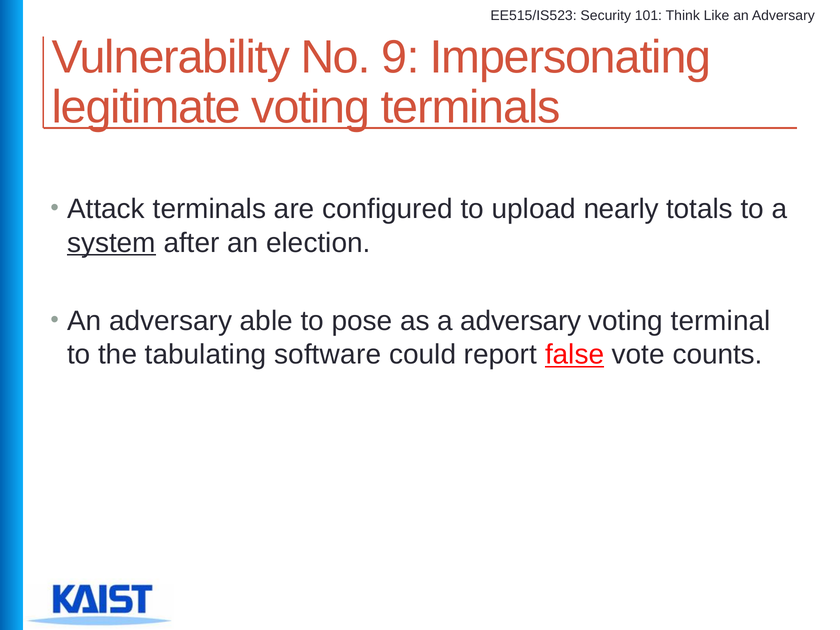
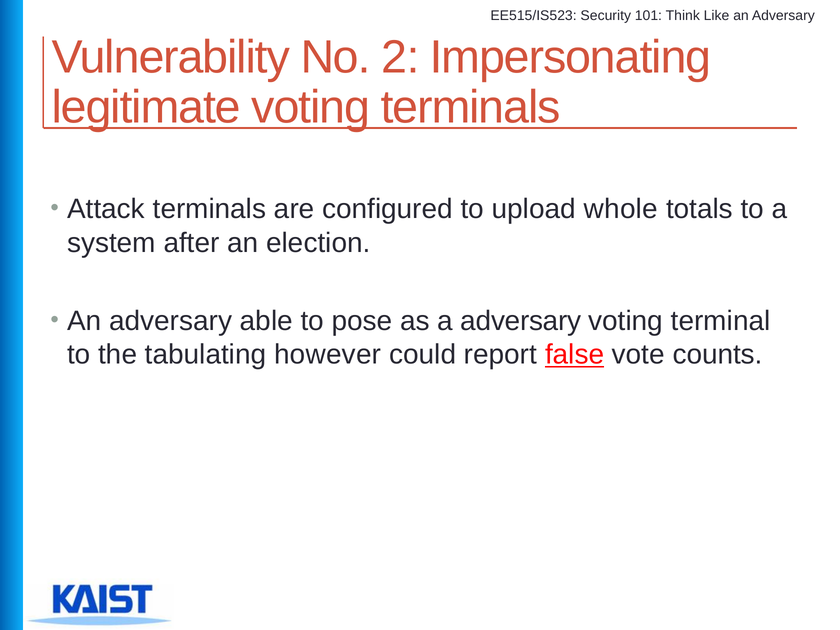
9: 9 -> 2
nearly: nearly -> whole
system underline: present -> none
software: software -> however
